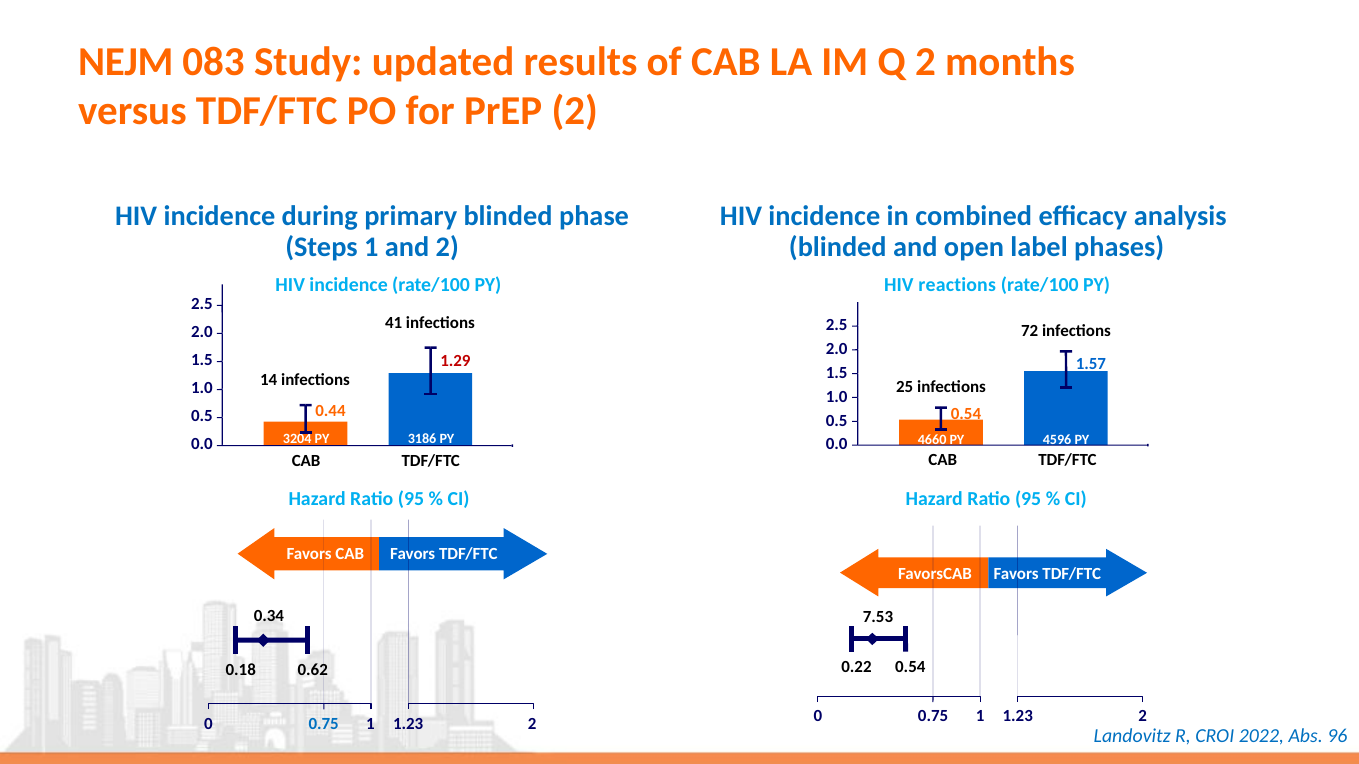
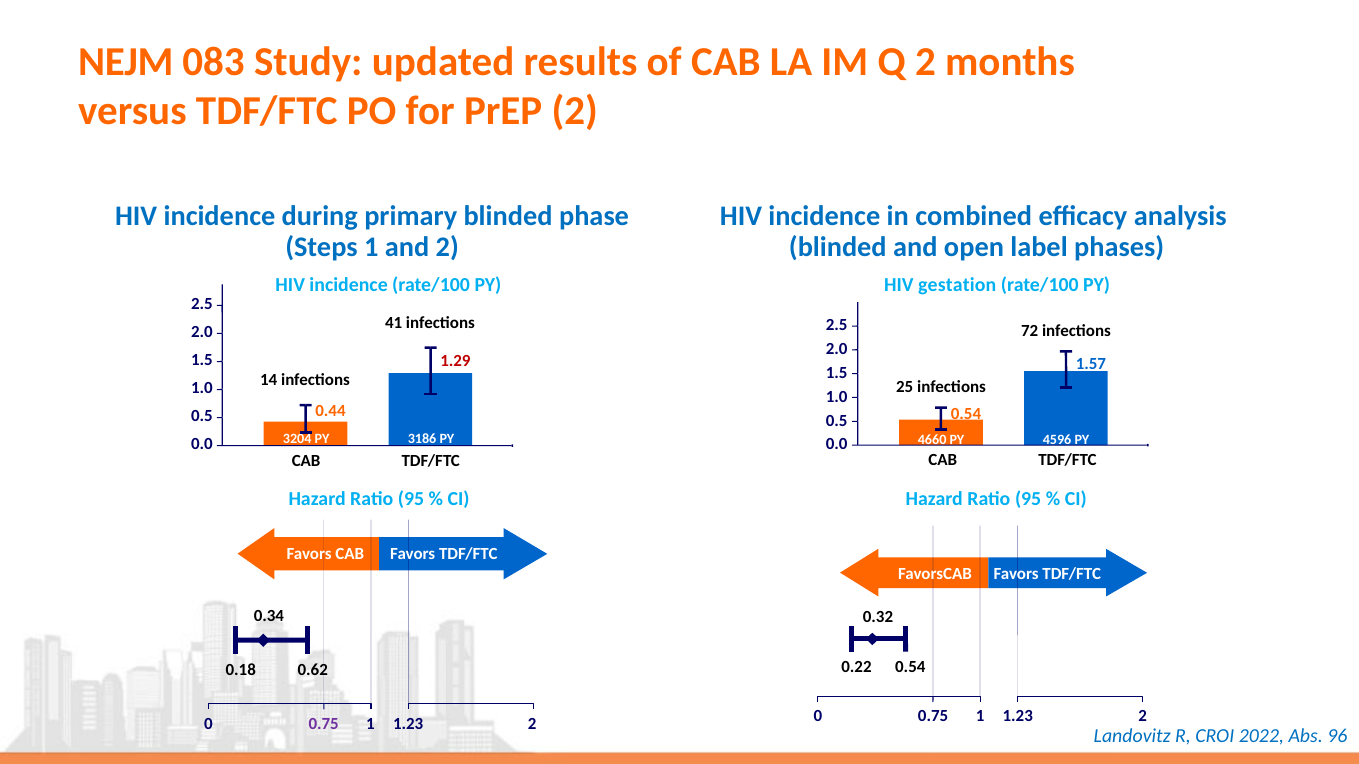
reactions: reactions -> gestation
7.53: 7.53 -> 0.32
0.75 at (324, 724) colour: blue -> purple
